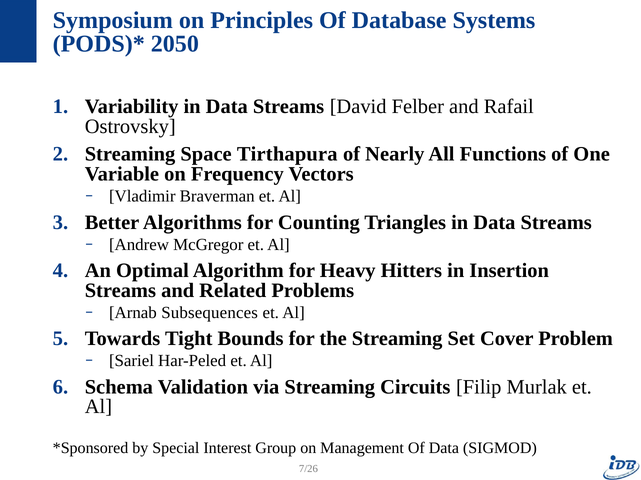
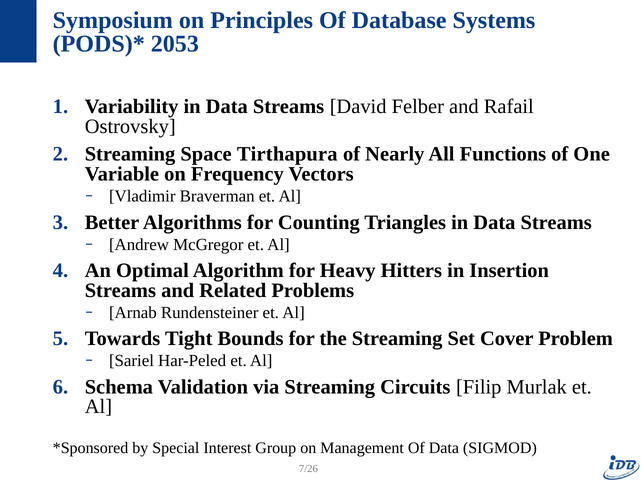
2050: 2050 -> 2053
Subsequences: Subsequences -> Rundensteiner
